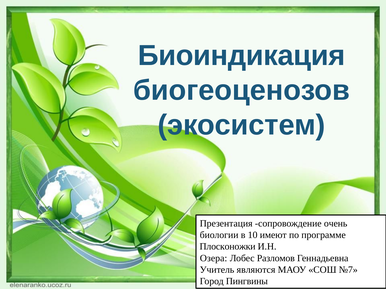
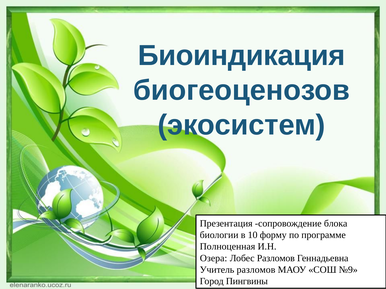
очень: очень -> блока
имеют: имеют -> форму
Плосконожки: Плосконожки -> Полноценная
Учитель являются: являются -> разломов
№7: №7 -> №9
